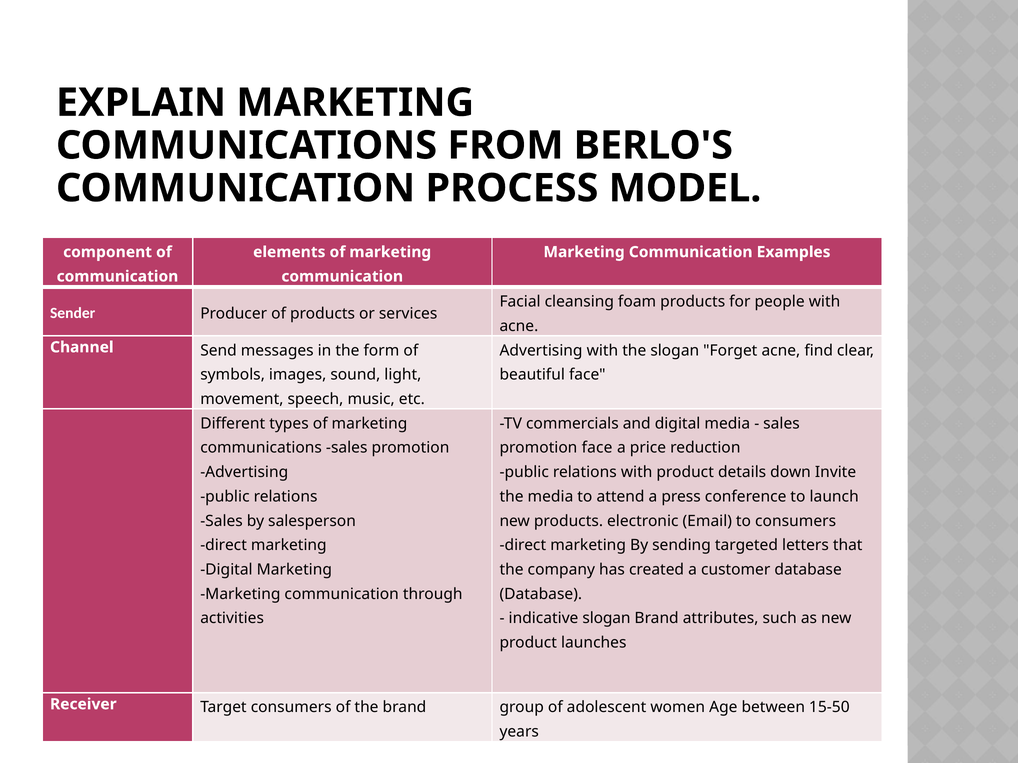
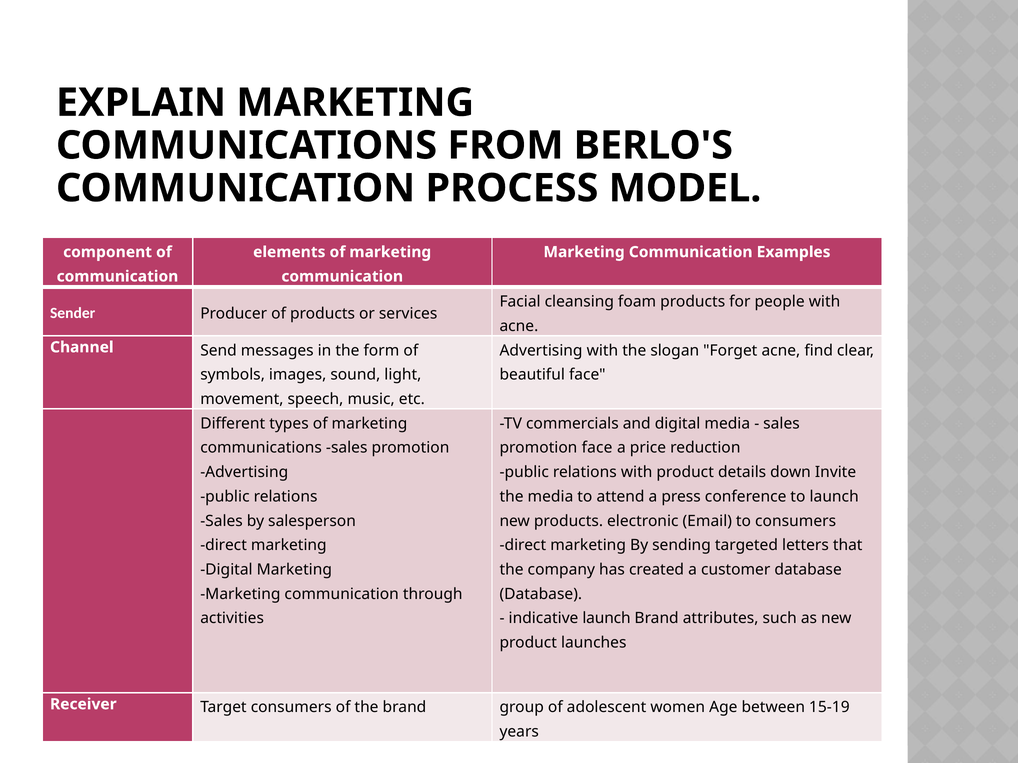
indicative slogan: slogan -> launch
15-50: 15-50 -> 15-19
